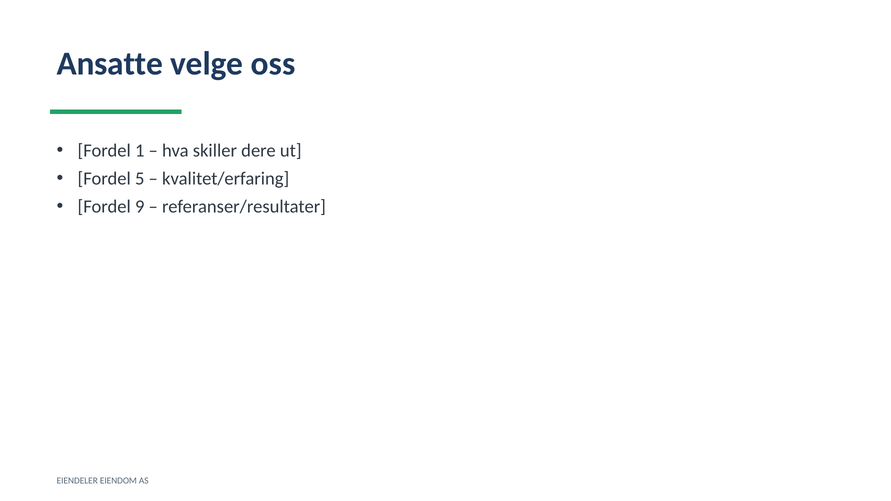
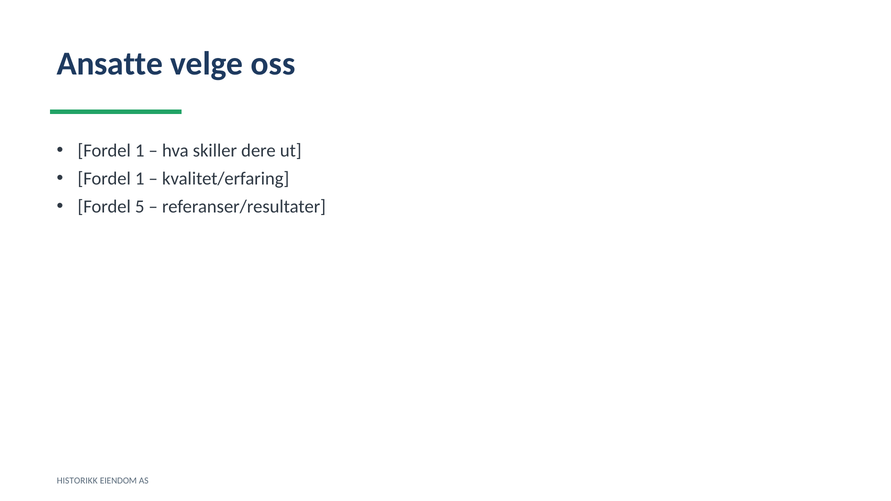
5 at (140, 179): 5 -> 1
9: 9 -> 5
EIENDELER: EIENDELER -> HISTORIKK
